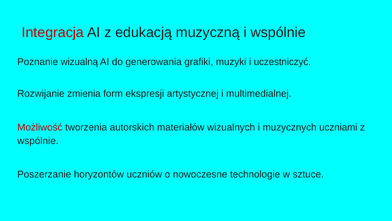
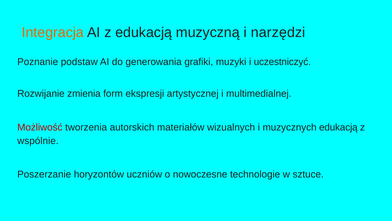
Integracja colour: red -> orange
i wspólnie: wspólnie -> narzędzi
wizualną: wizualną -> podstaw
muzycznych uczniami: uczniami -> edukacją
